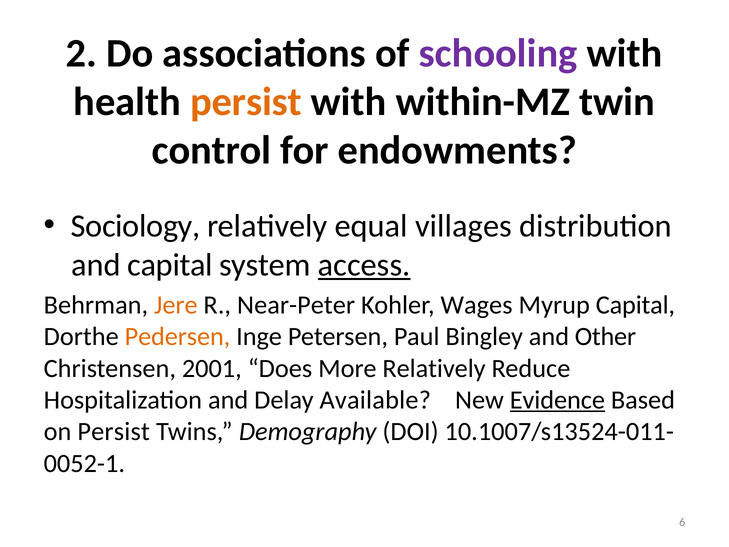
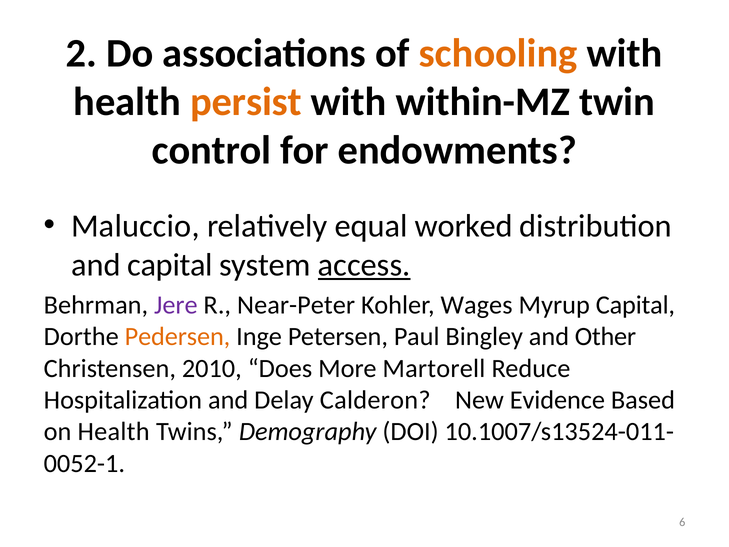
schooling colour: purple -> orange
Sociology: Sociology -> Maluccio
villages: villages -> worked
Jere colour: orange -> purple
2001: 2001 -> 2010
More Relatively: Relatively -> Martorell
Available: Available -> Calderon
Evidence underline: present -> none
on Persist: Persist -> Health
